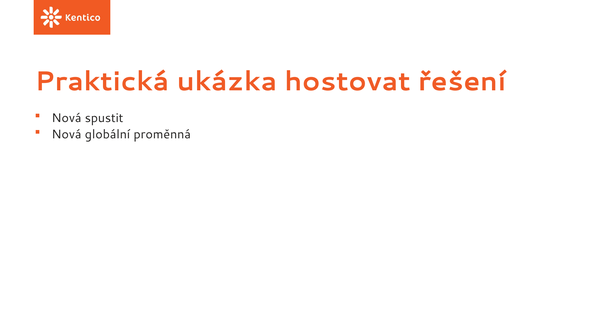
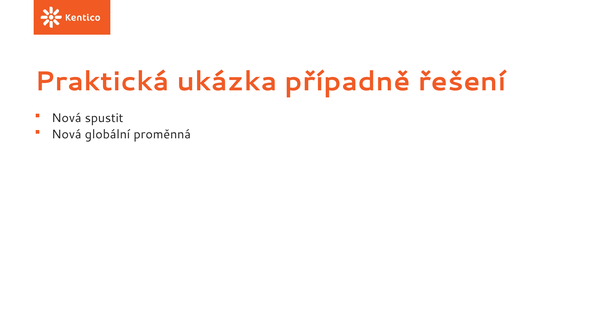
hostovat: hostovat -> případně
